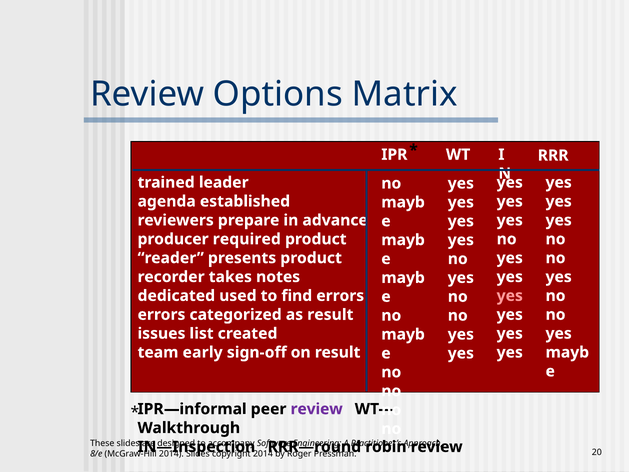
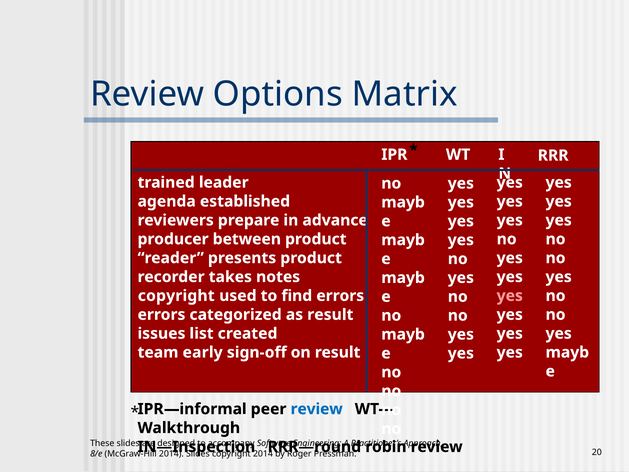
required: required -> between
dedicated at (176, 296): dedicated -> copyright
review at (317, 409) colour: purple -> blue
